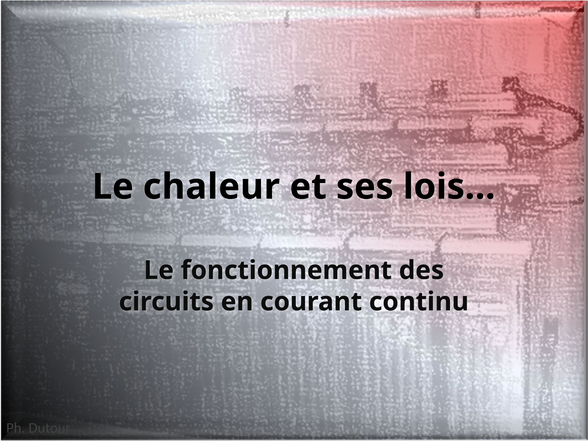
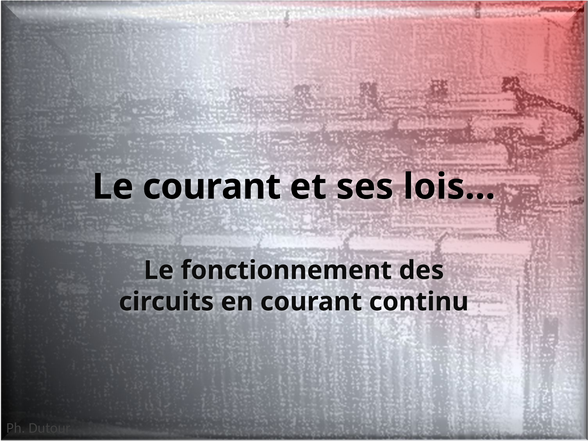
Le chaleur: chaleur -> courant
